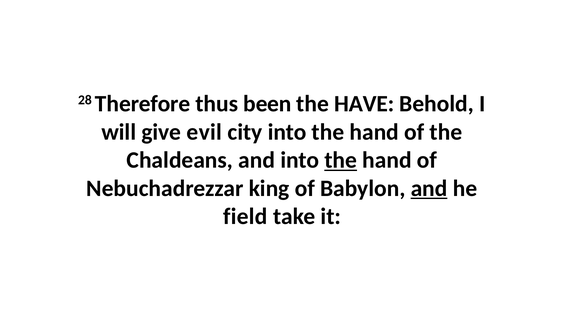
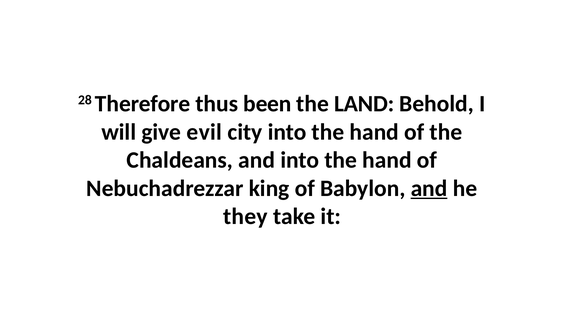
HAVE: HAVE -> LAND
the at (341, 160) underline: present -> none
field: field -> they
